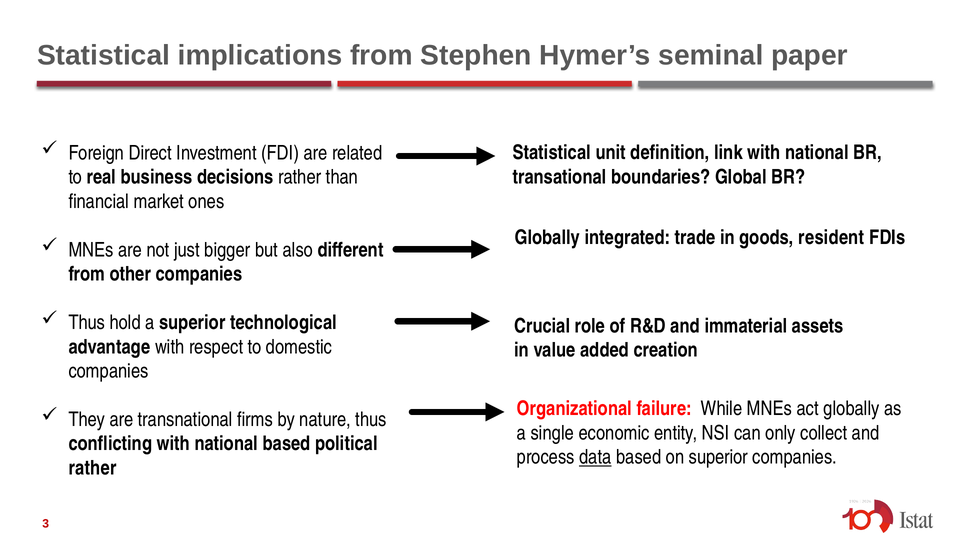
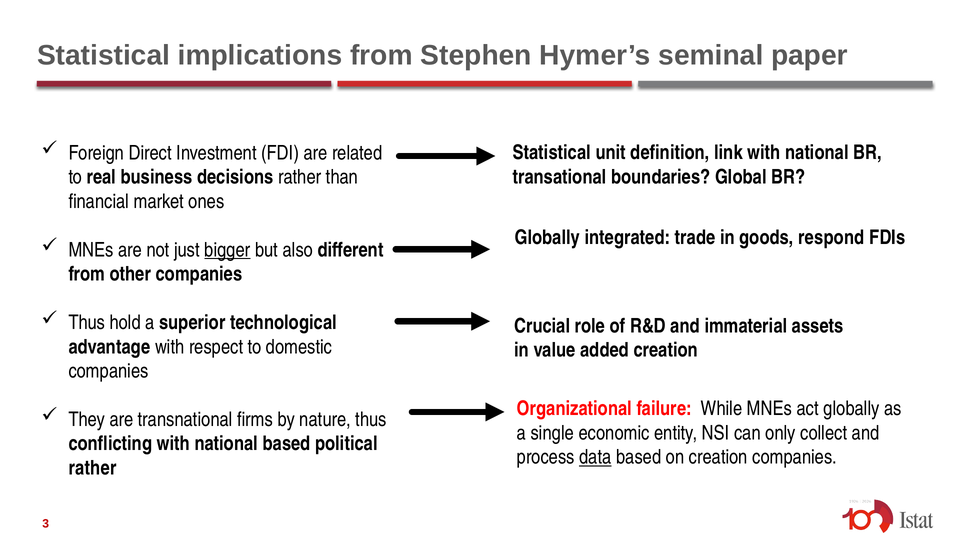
resident: resident -> respond
bigger underline: none -> present
on superior: superior -> creation
